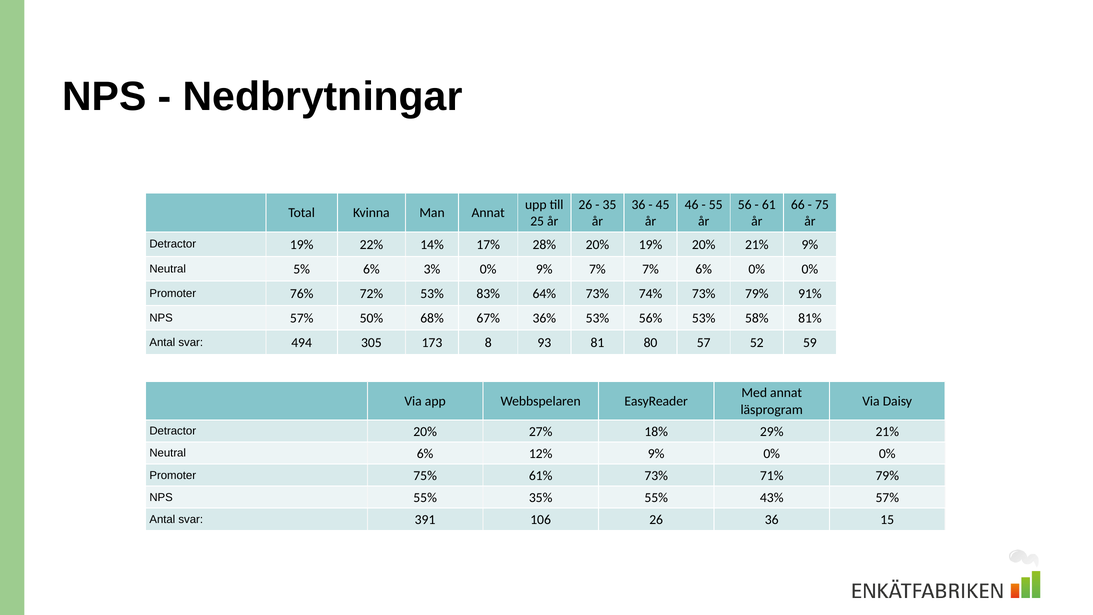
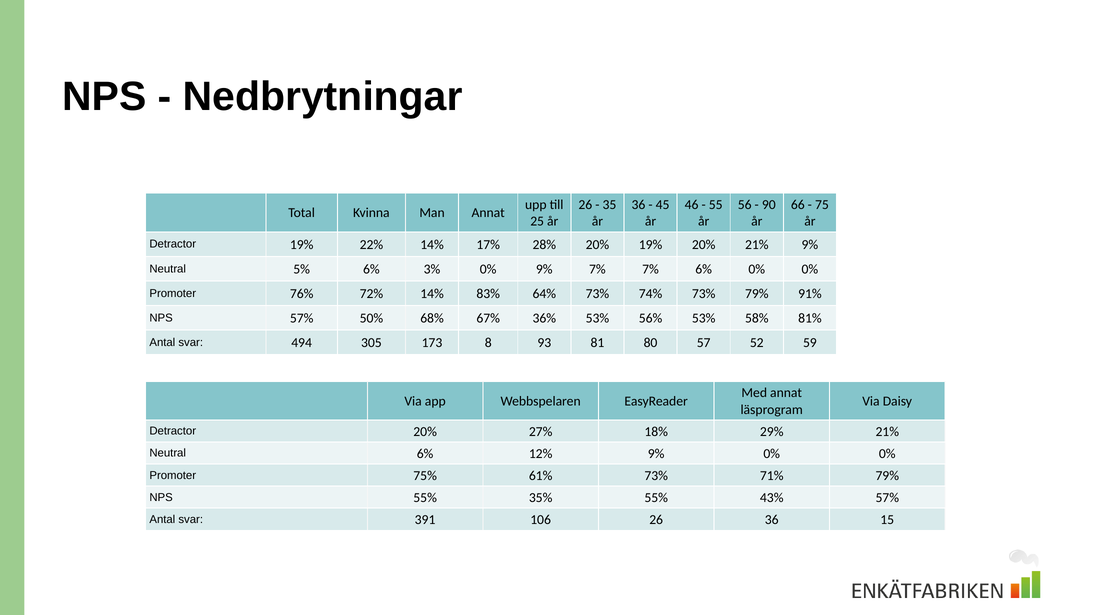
61: 61 -> 90
72% 53%: 53% -> 14%
